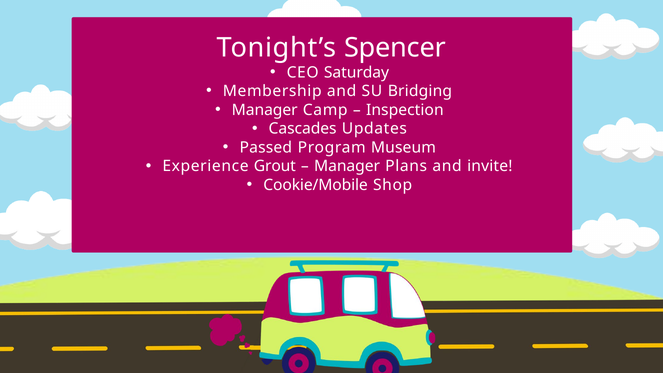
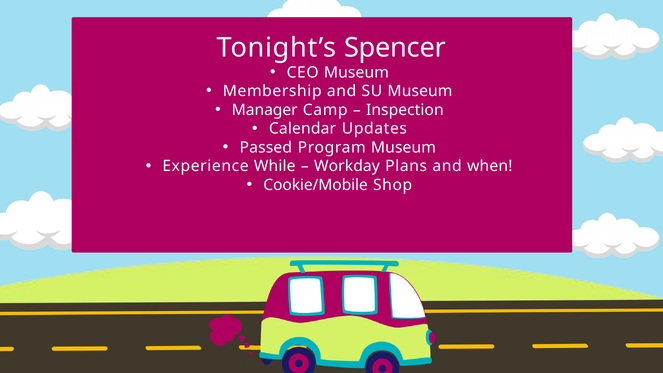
CEO Saturday: Saturday -> Museum
SU Bridging: Bridging -> Museum
Cascades: Cascades -> Calendar
Grout: Grout -> While
Manager at (347, 166): Manager -> Workday
invite: invite -> when
